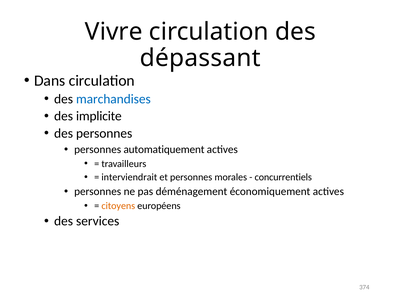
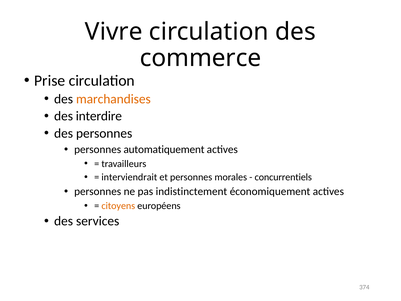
dépassant: dépassant -> commerce
Dans: Dans -> Prise
marchandises colour: blue -> orange
implicite: implicite -> interdire
déménagement: déménagement -> indistinctement
